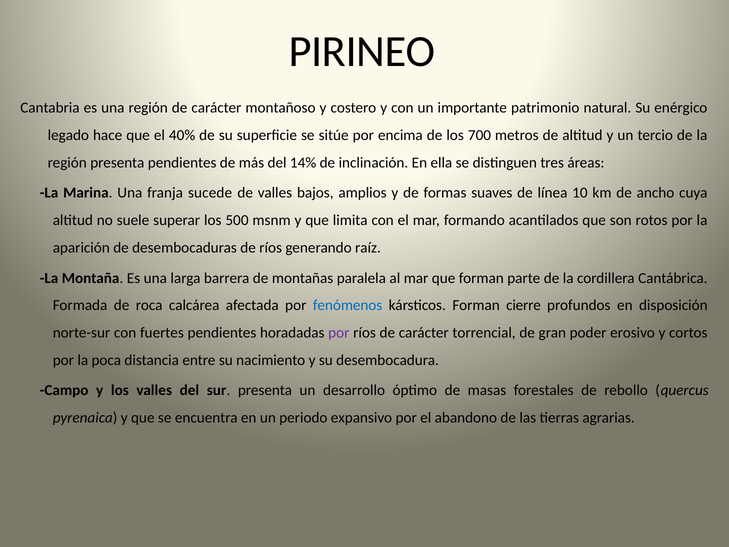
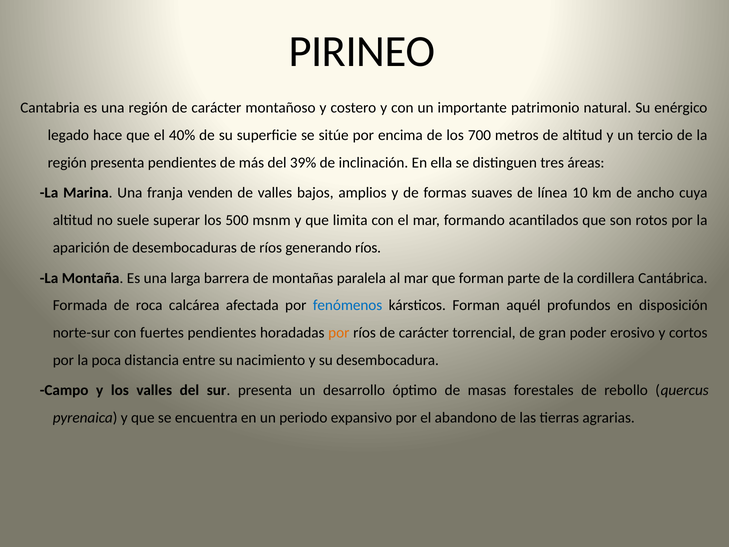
14%: 14% -> 39%
sucede: sucede -> venden
generando raíz: raíz -> ríos
cierre: cierre -> aquél
por at (339, 333) colour: purple -> orange
